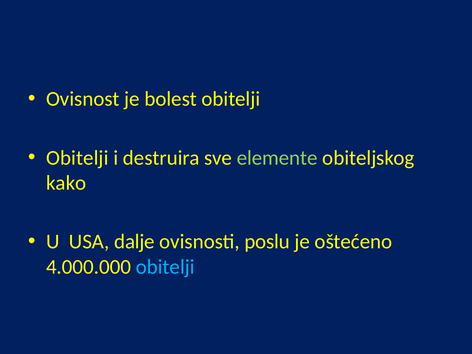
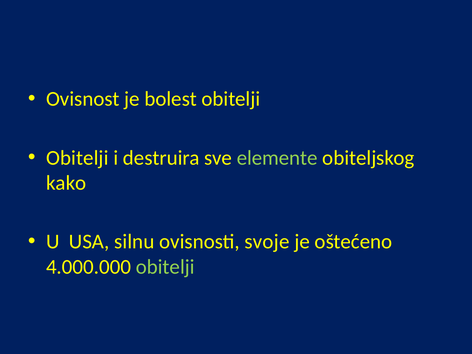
dalje: dalje -> silnu
poslu: poslu -> svoje
obitelji at (165, 267) colour: light blue -> light green
